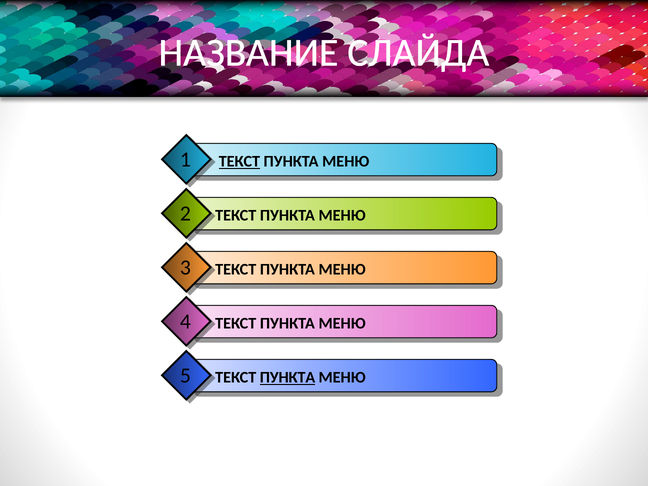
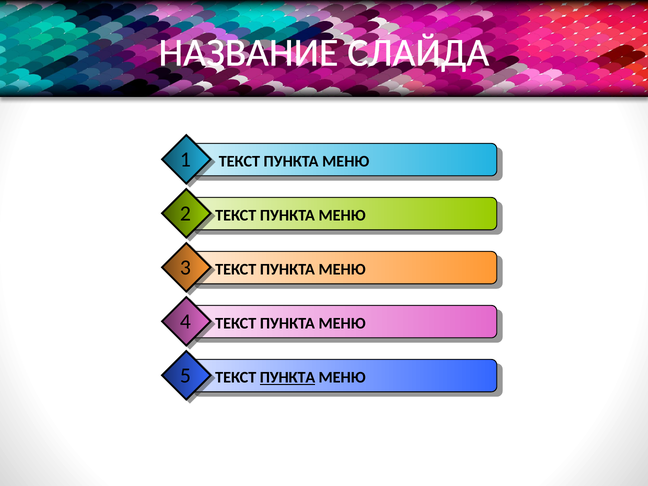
ТЕКСТ at (239, 161) underline: present -> none
